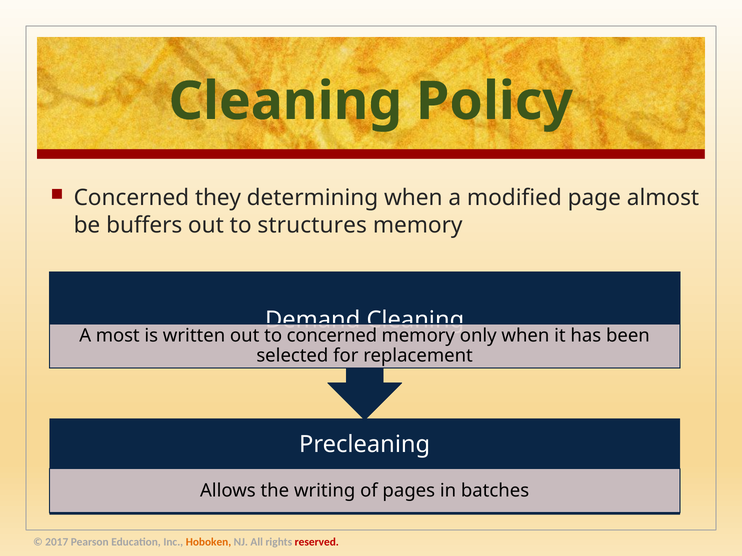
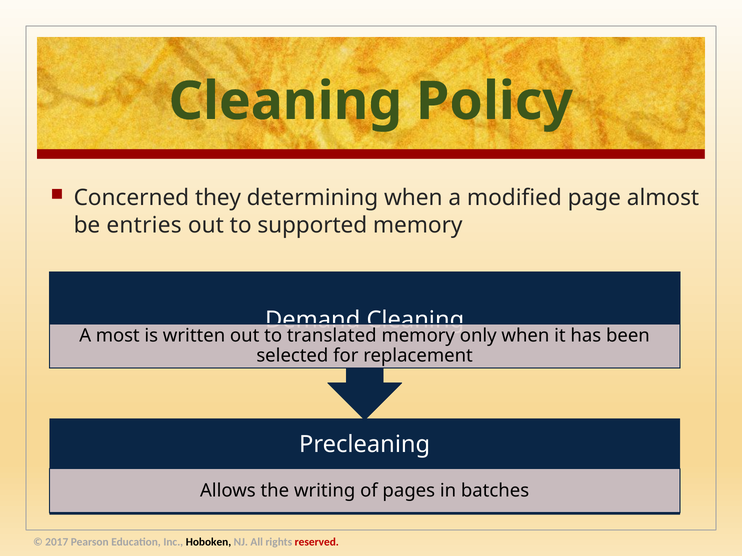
buffers: buffers -> entries
structures: structures -> supported
to concerned: concerned -> translated
Hoboken colour: orange -> black
